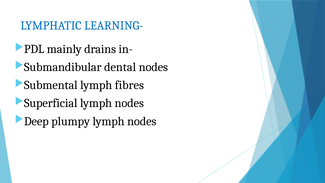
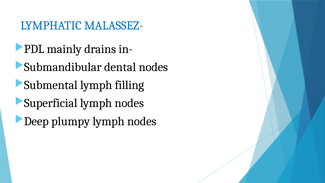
LEARNING-: LEARNING- -> MALASSEZ-
fibres: fibres -> filling
